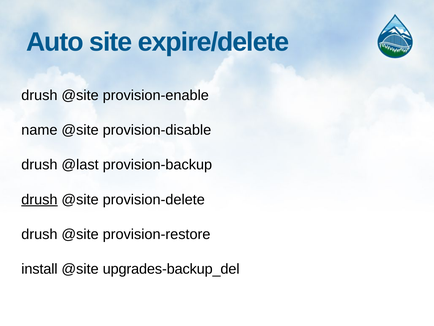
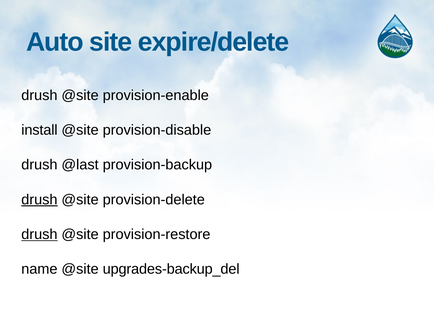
name: name -> install
drush at (39, 234) underline: none -> present
install: install -> name
